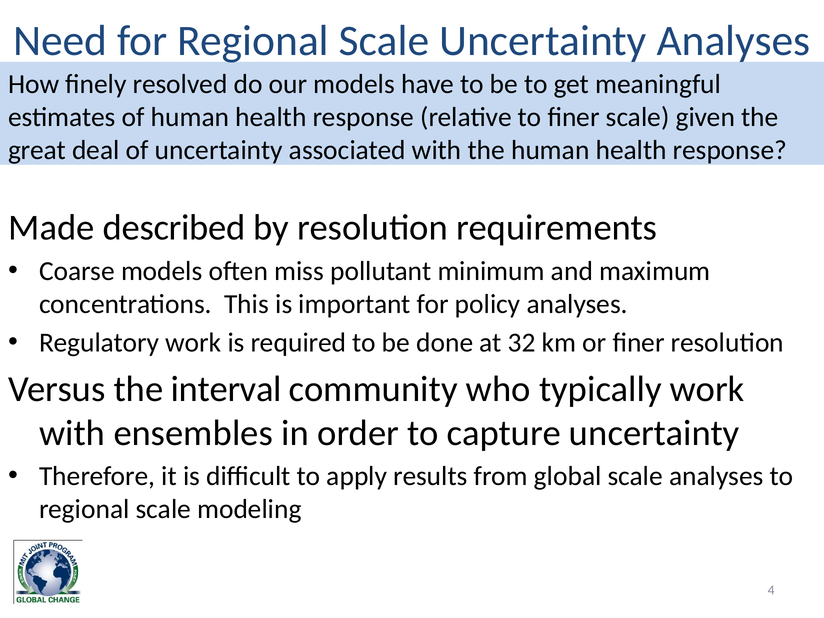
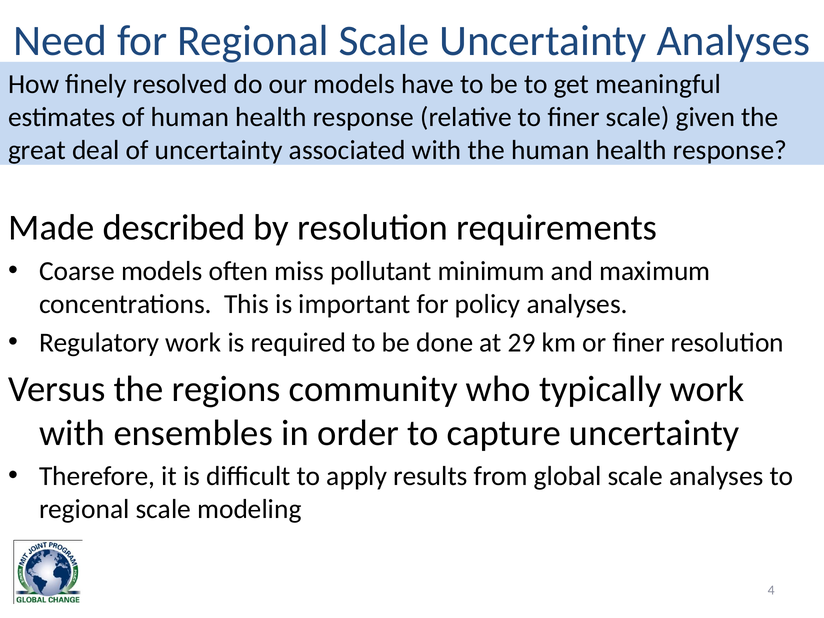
32: 32 -> 29
interval: interval -> regions
